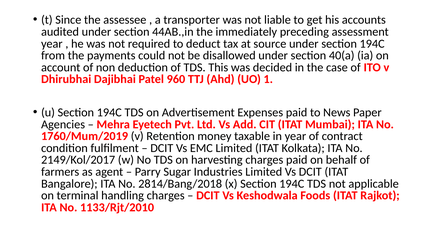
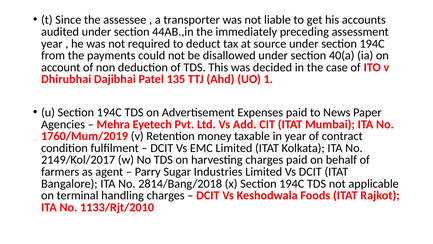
960: 960 -> 135
